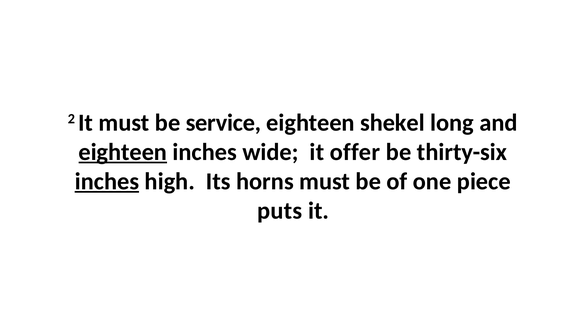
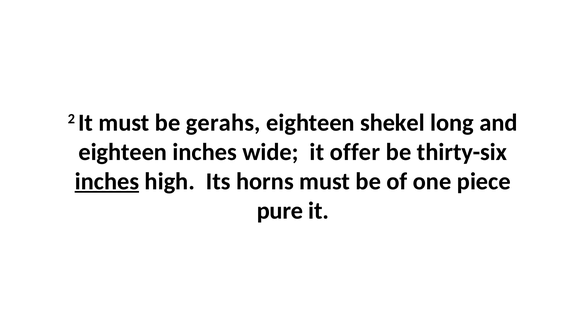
service: service -> gerahs
eighteen at (123, 152) underline: present -> none
puts: puts -> pure
